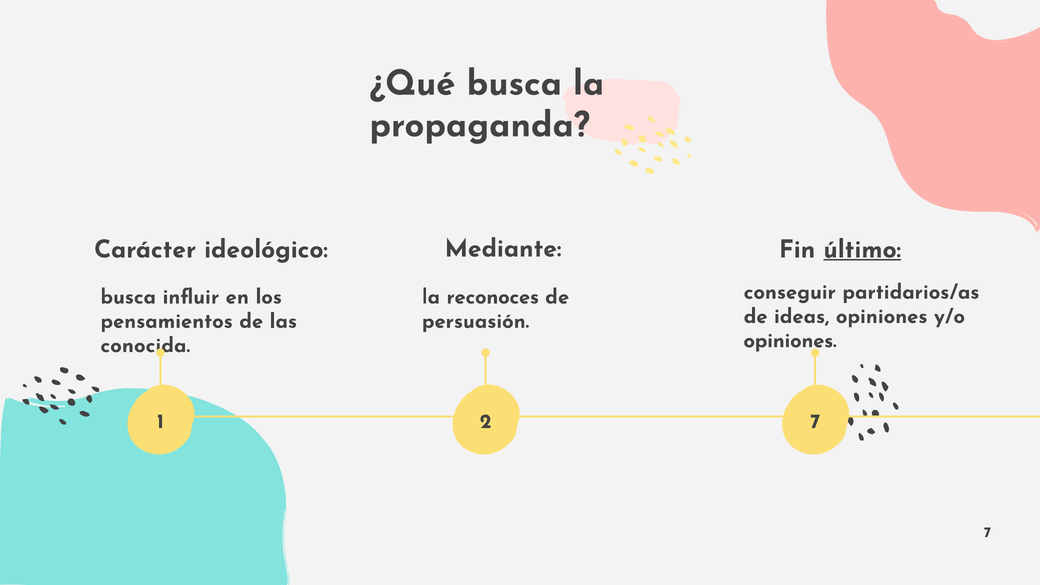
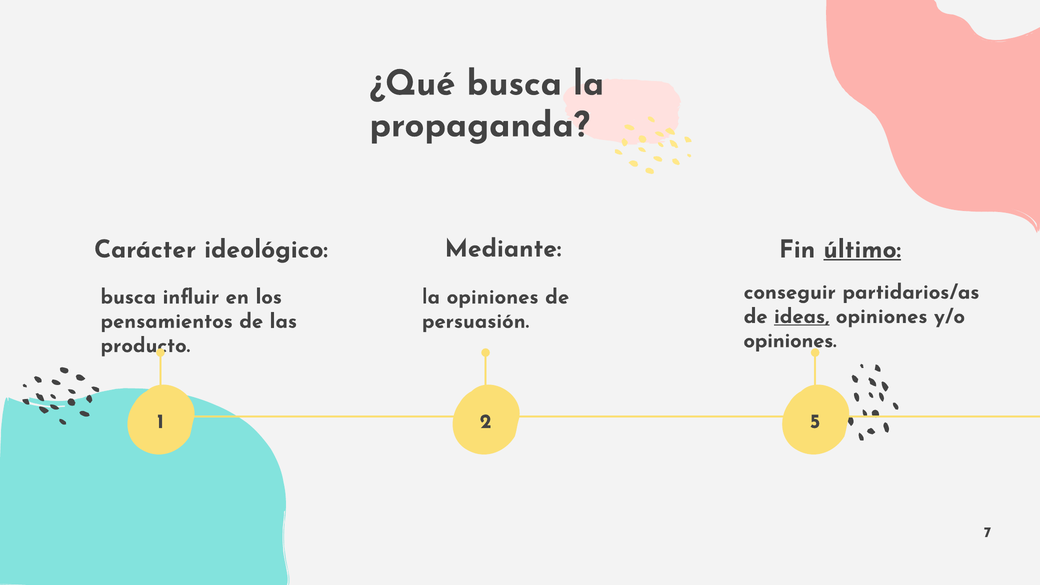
la reconoces: reconoces -> opiniones
ideas underline: none -> present
conocida: conocida -> producto
2 7: 7 -> 5
